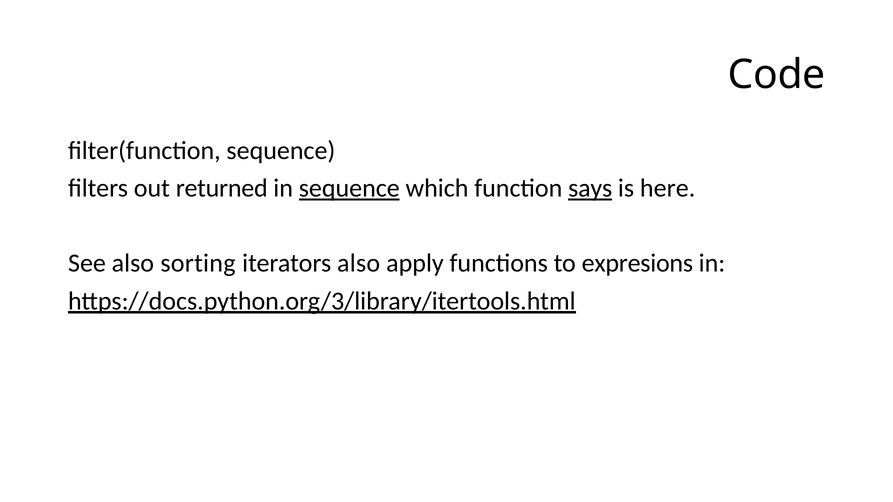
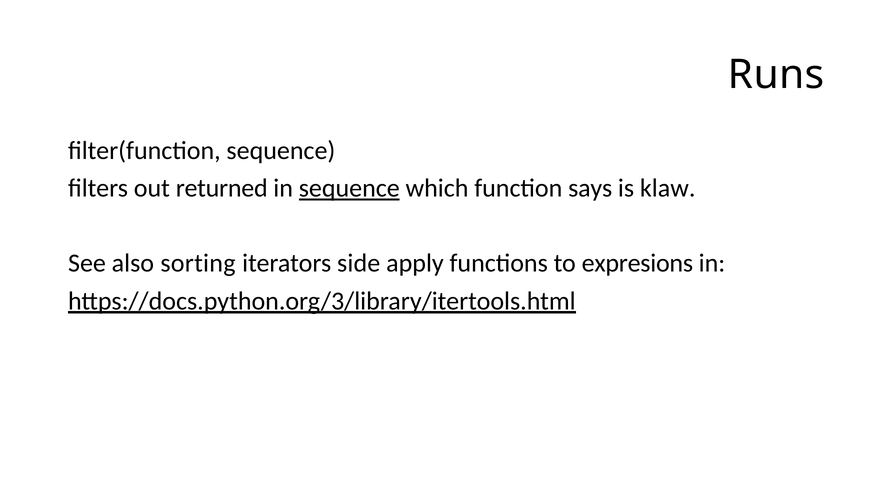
Code: Code -> Runs
says underline: present -> none
here: here -> klaw
iterators also: also -> side
